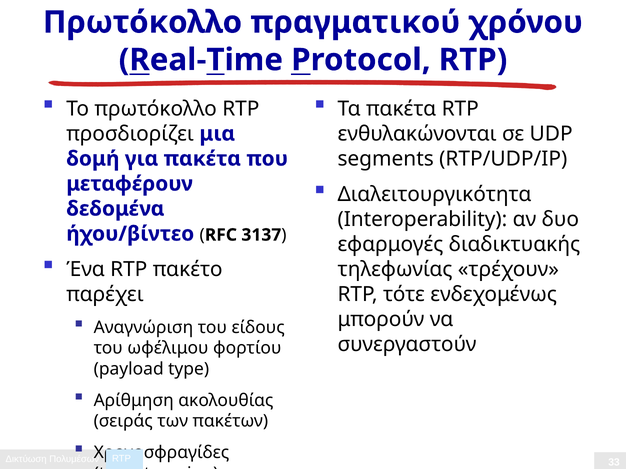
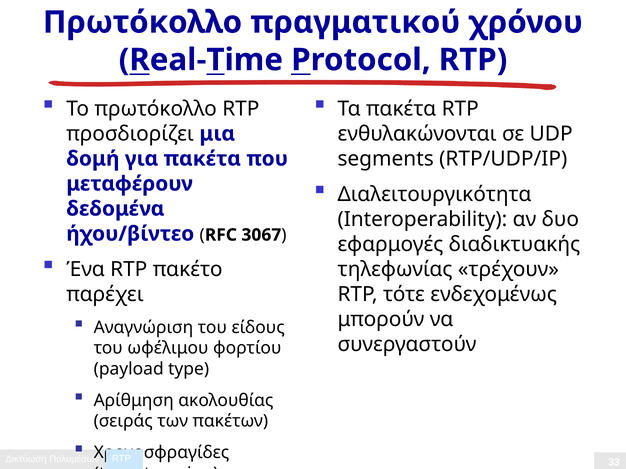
3137: 3137 -> 3067
